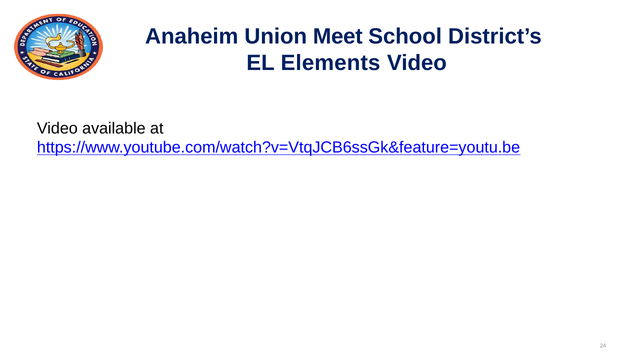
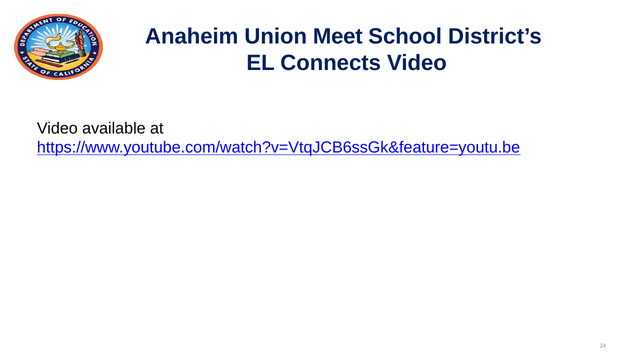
Elements: Elements -> Connects
